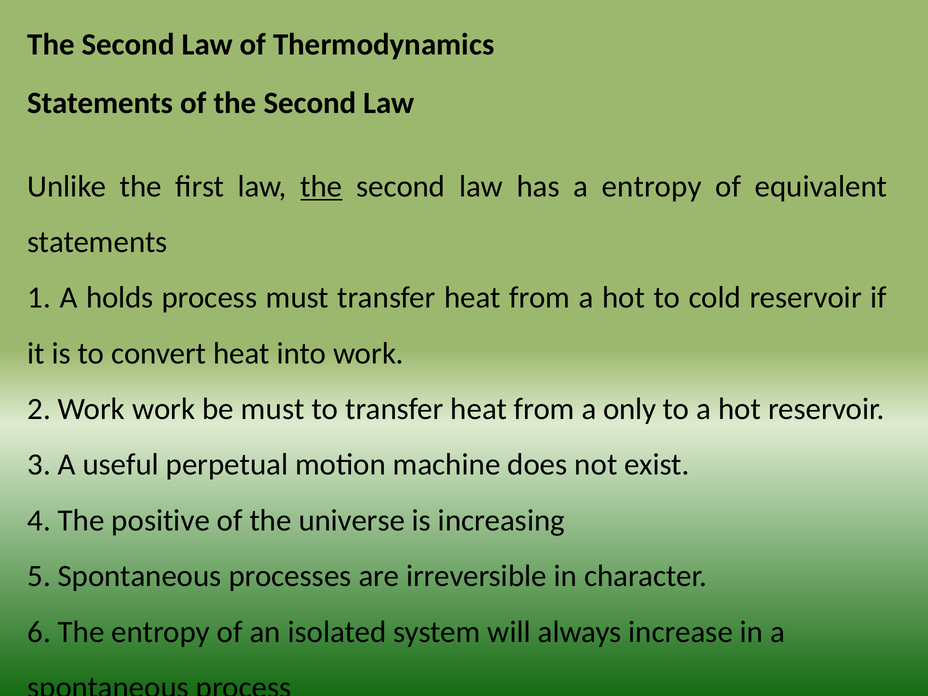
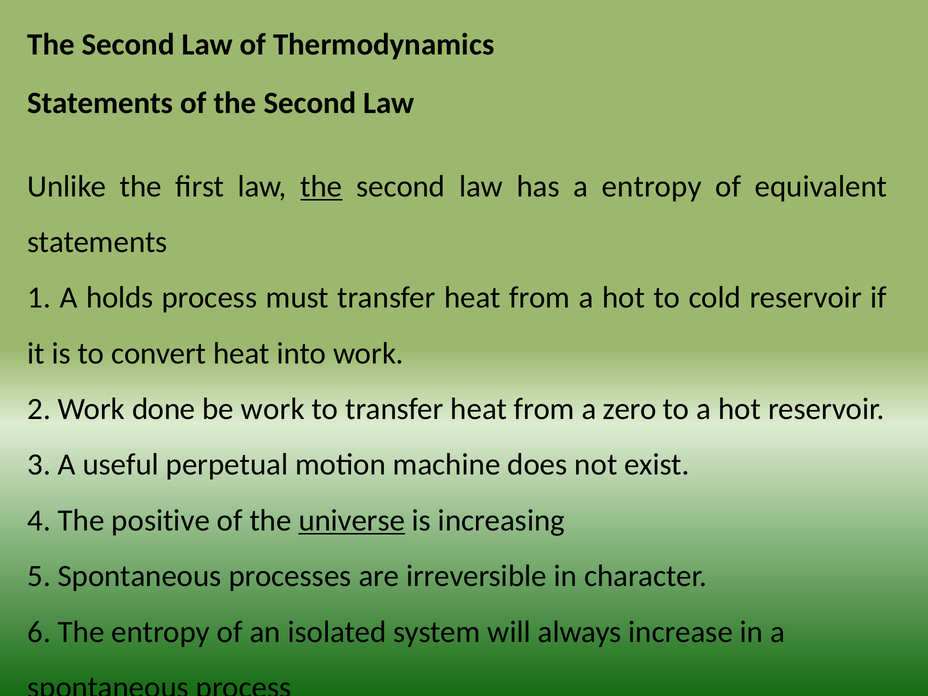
Work work: work -> done
be must: must -> work
only: only -> zero
universe underline: none -> present
